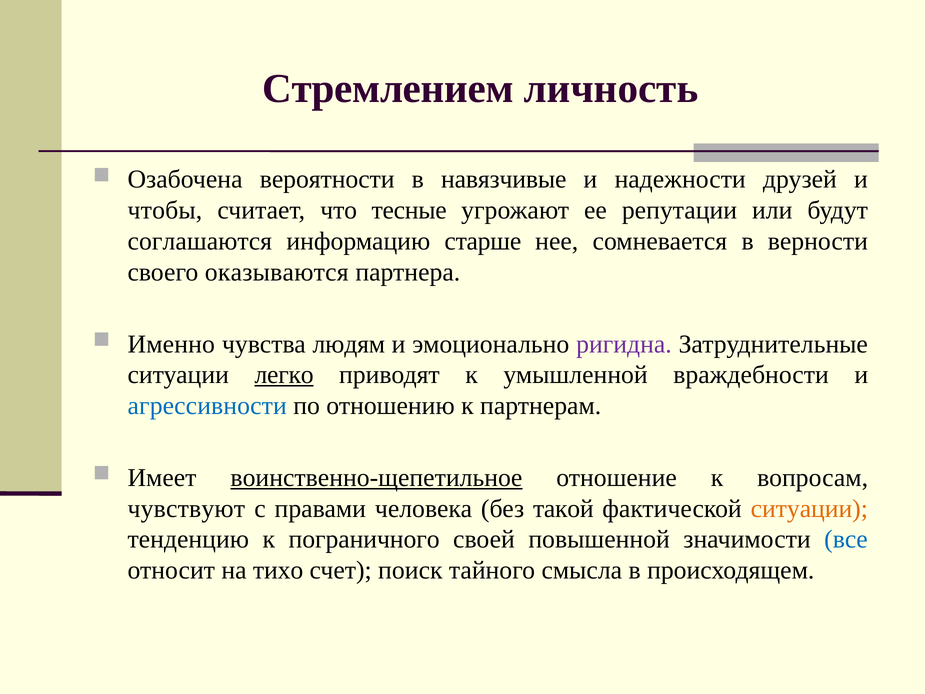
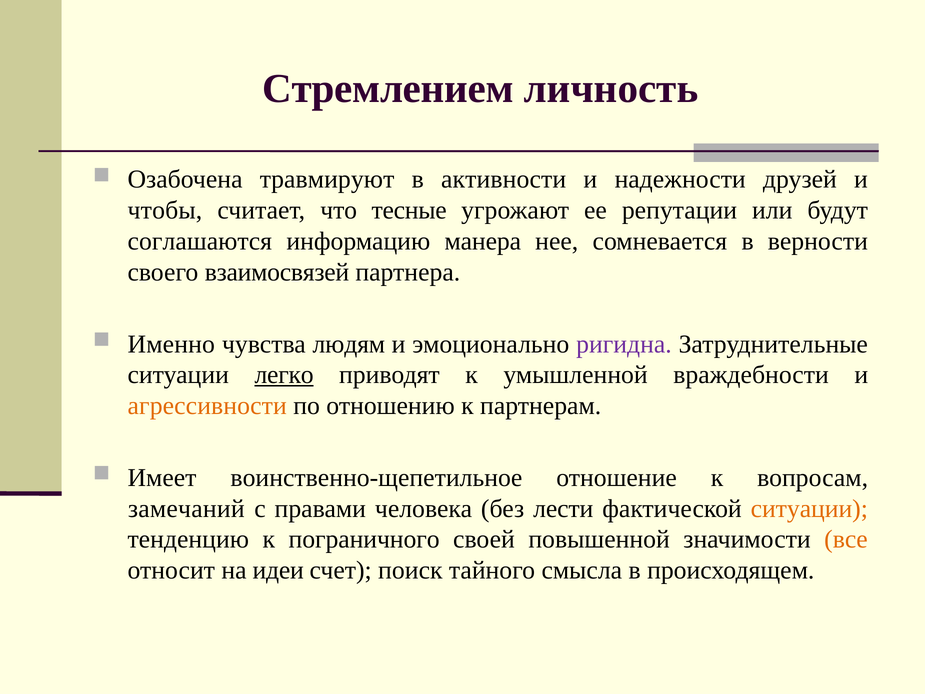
вероятности: вероятности -> травмируют
навязчивые: навязчивые -> активности
старше: старше -> манера
оказываются: оказываются -> взаимосвязей
агрессивности colour: blue -> orange
воинственно-щепетильное underline: present -> none
чувствуют: чувствуют -> замечаний
такой: такой -> лести
все colour: blue -> orange
тихо: тихо -> идеи
